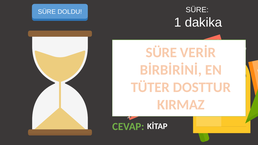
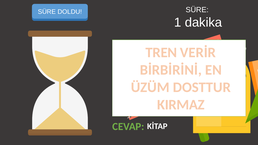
SÜRE at (161, 53): SÜRE -> TREN
TÜTER: TÜTER -> ÜZÜM
